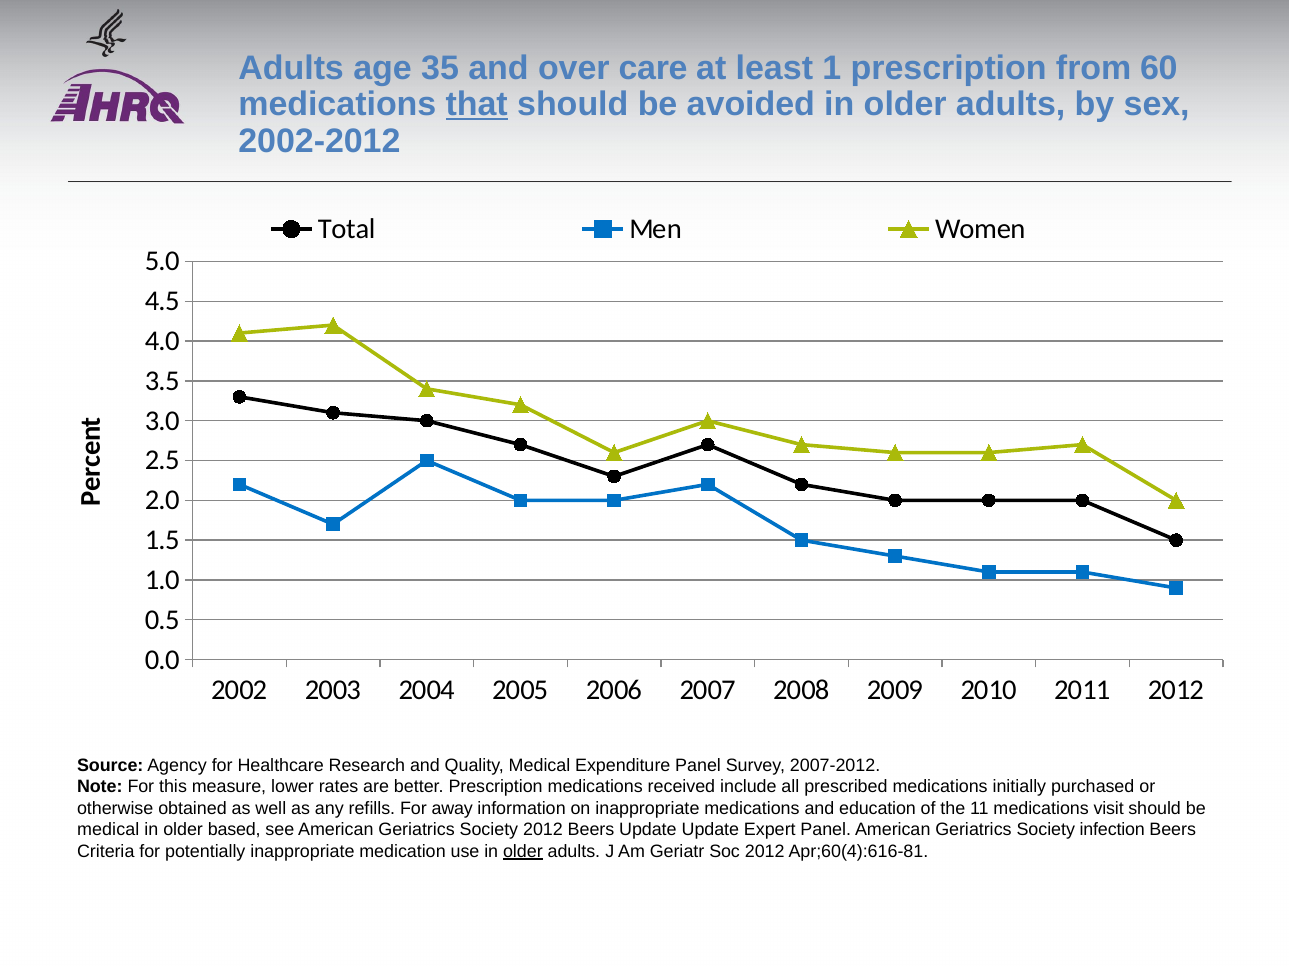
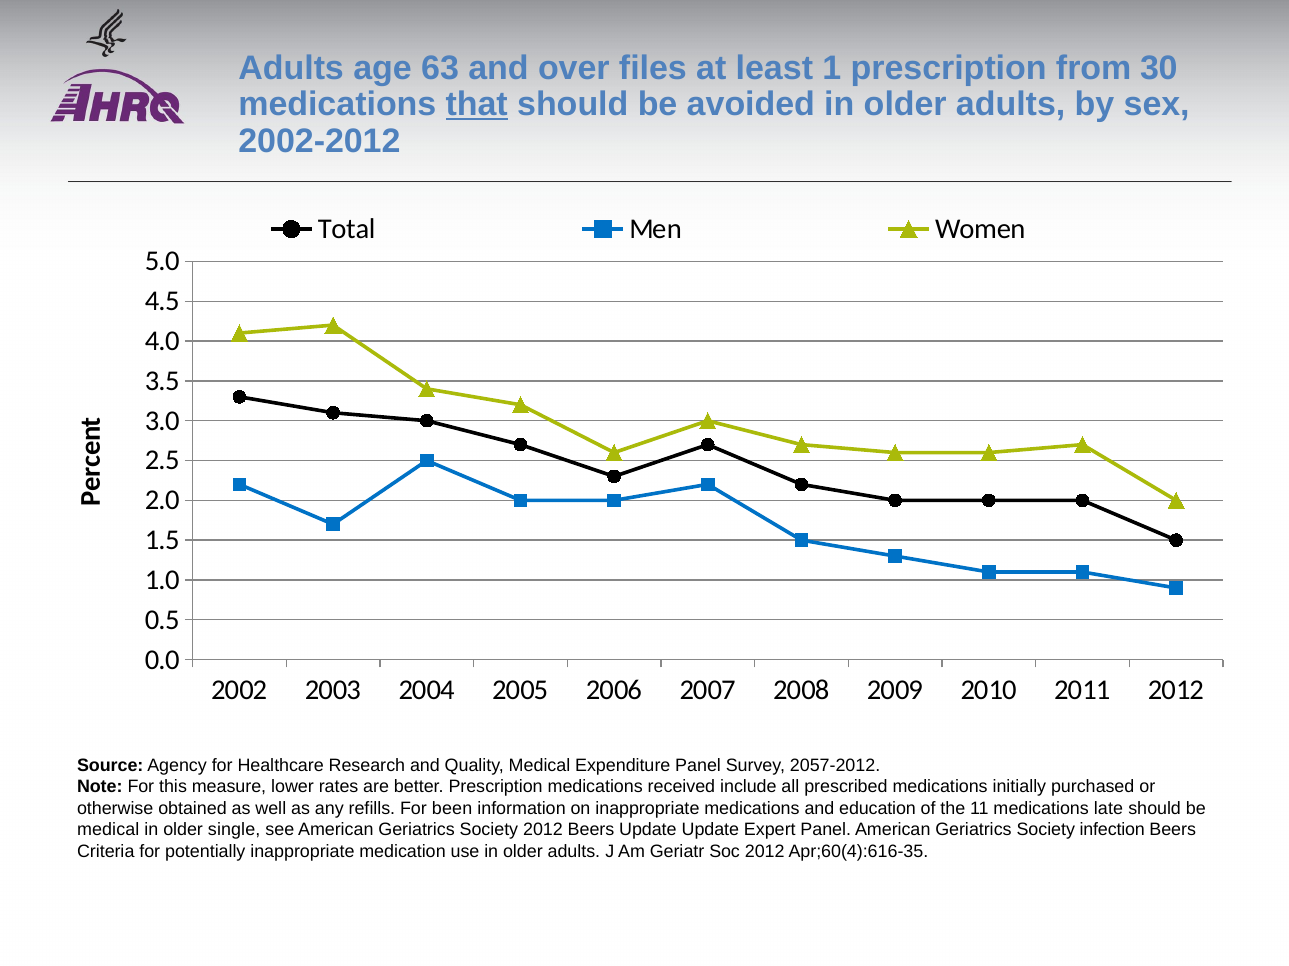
35: 35 -> 63
care: care -> files
60: 60 -> 30
2007-2012: 2007-2012 -> 2057-2012
away: away -> been
visit: visit -> late
based: based -> single
older at (523, 852) underline: present -> none
Apr;60(4):616-81: Apr;60(4):616-81 -> Apr;60(4):616-35
